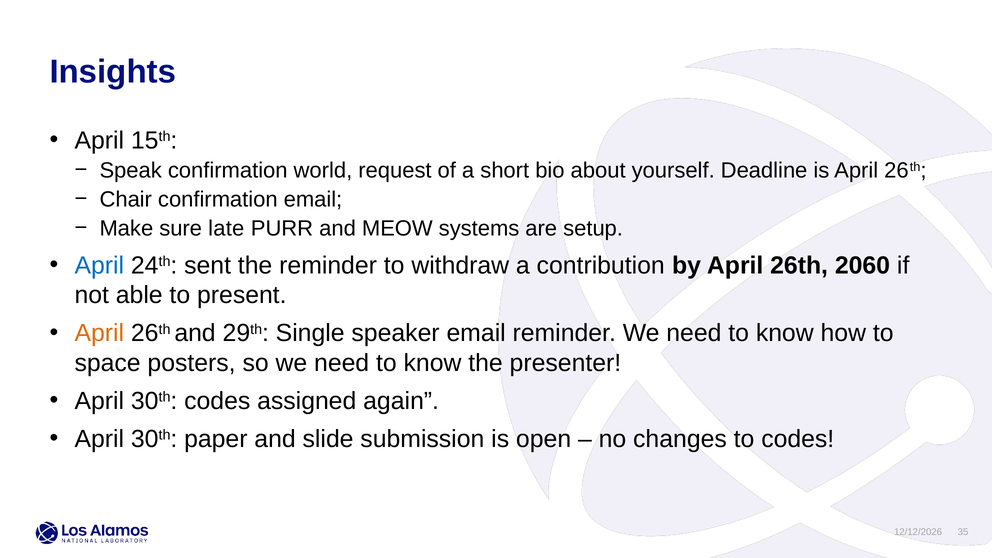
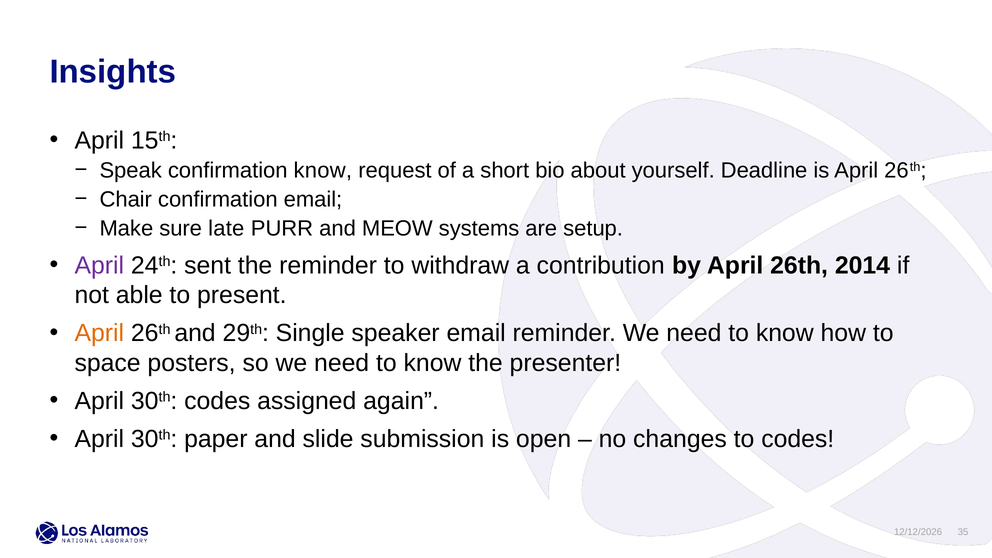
confirmation world: world -> know
April at (99, 265) colour: blue -> purple
2060: 2060 -> 2014
